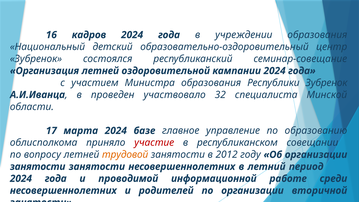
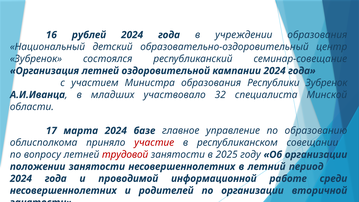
кадров: кадров -> рублей
проведен: проведен -> младших
трудовой colour: orange -> red
2012: 2012 -> 2025
занятости at (38, 167): занятости -> положении
